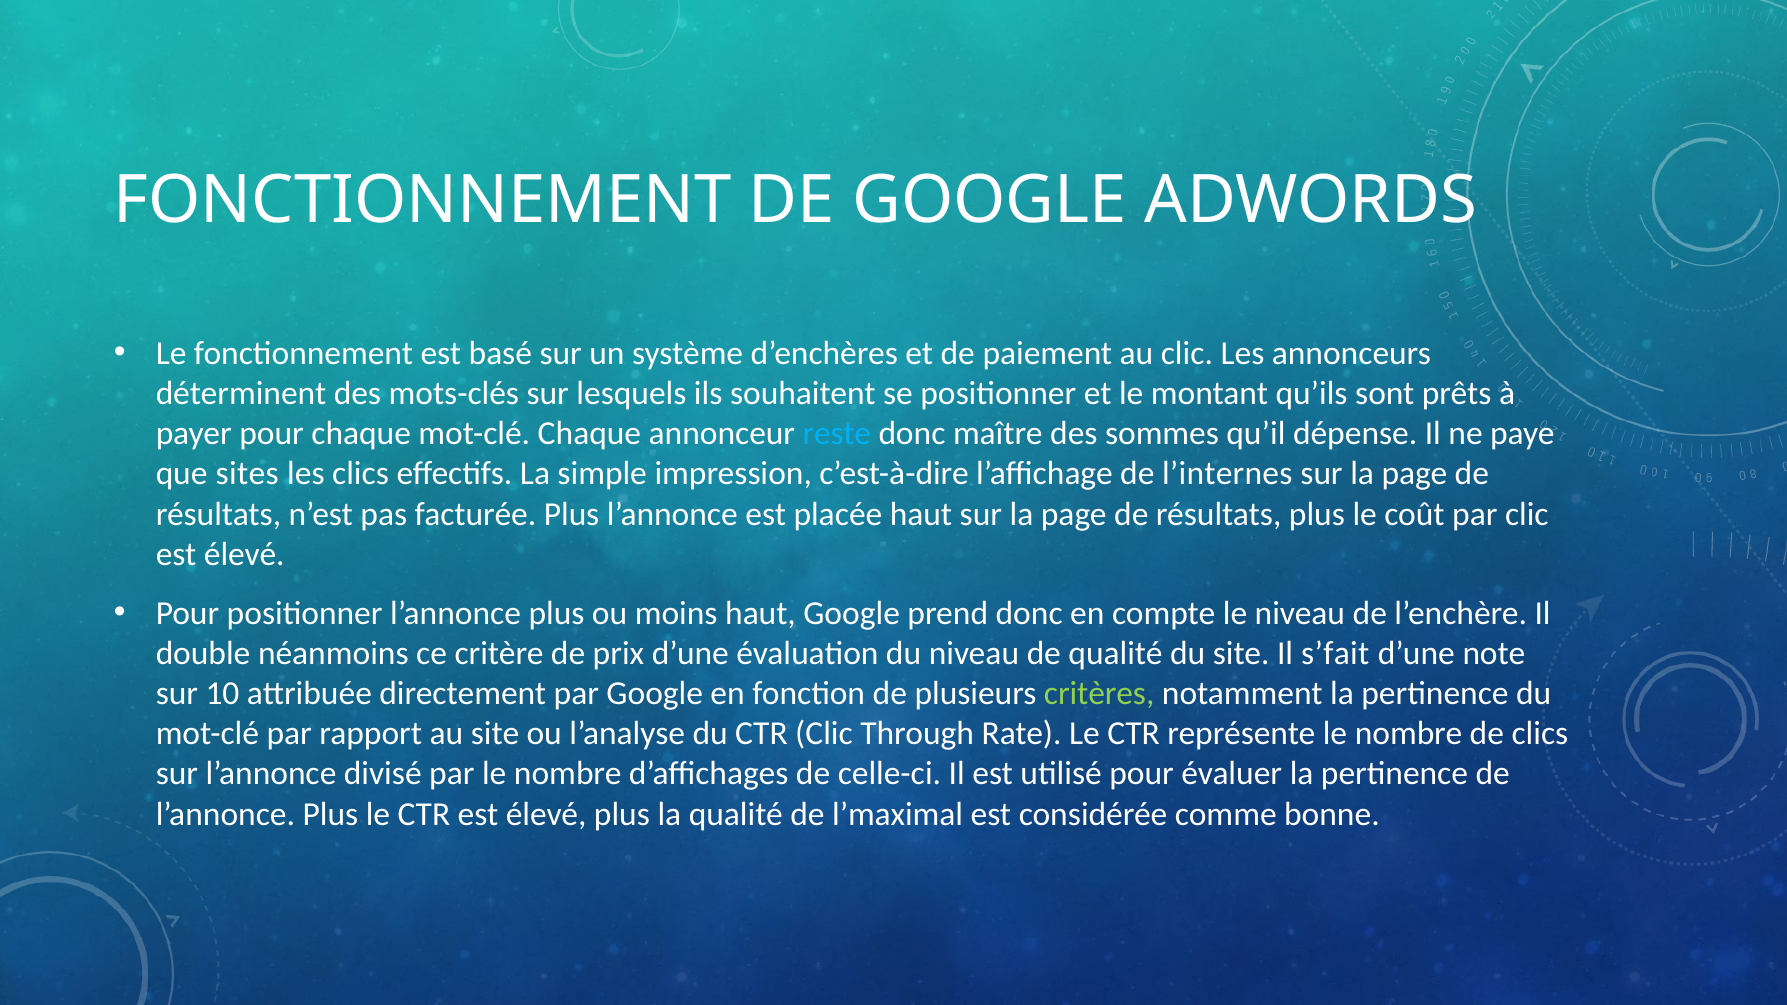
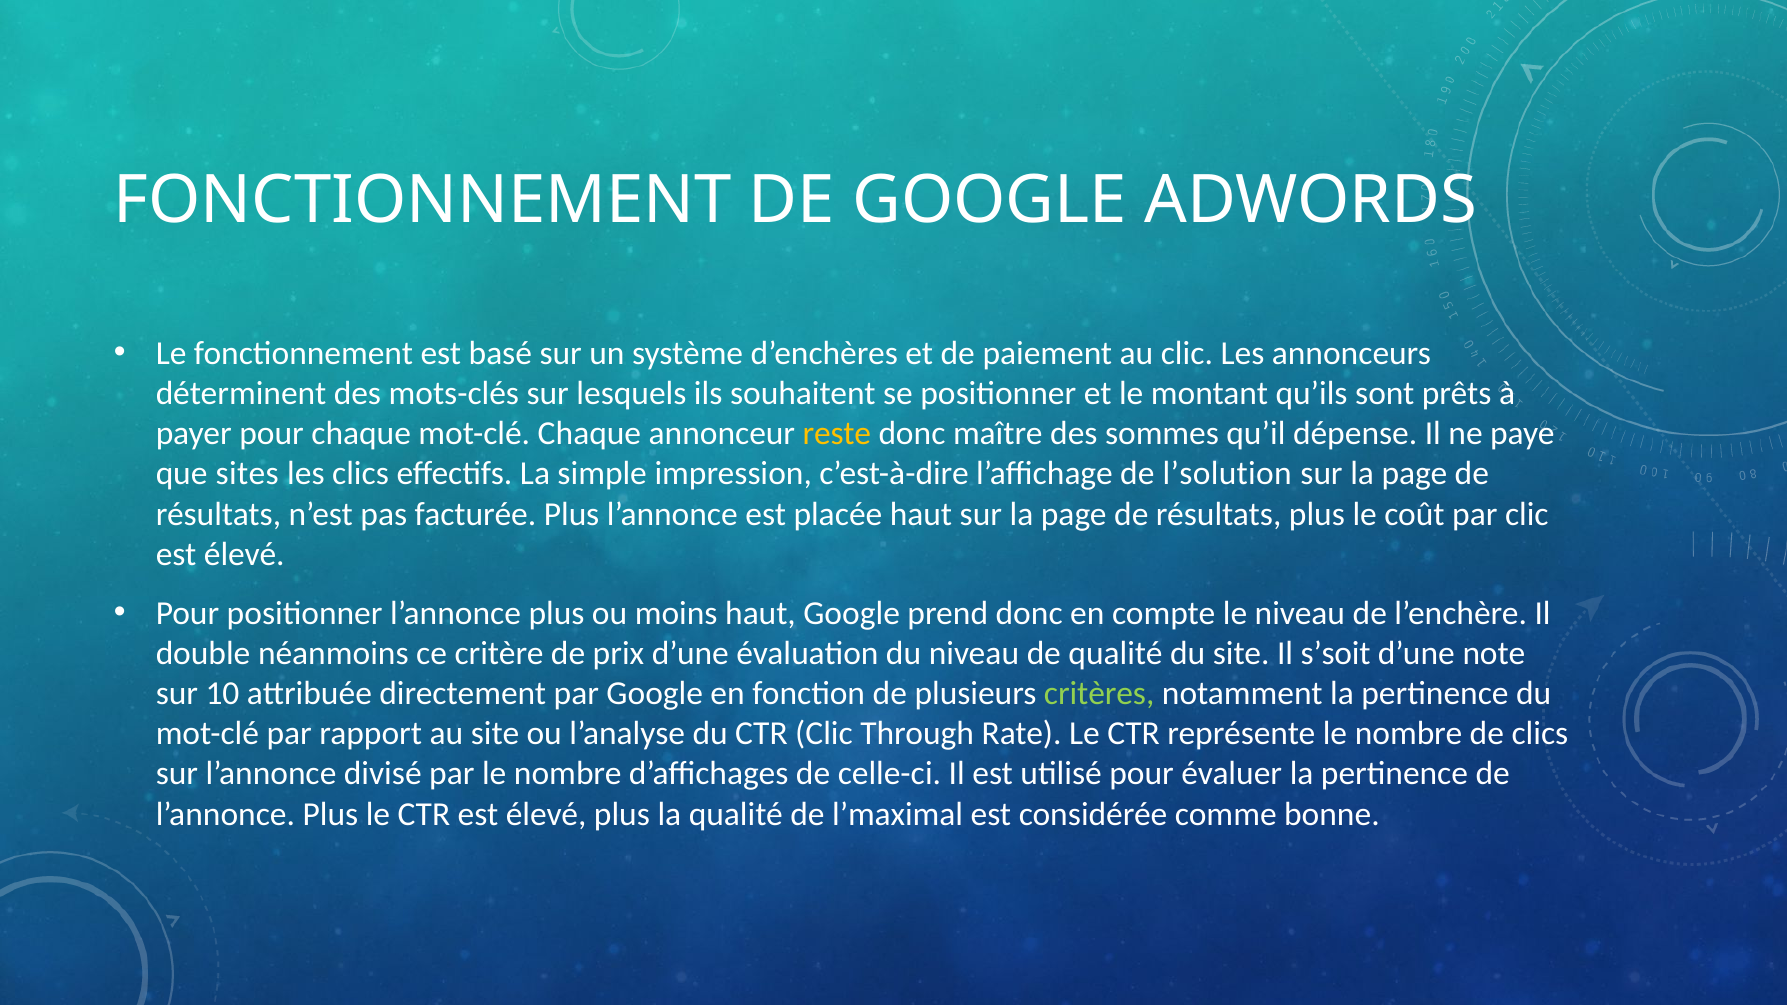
reste colour: light blue -> yellow
l’internes: l’internes -> l’solution
s’fait: s’fait -> s’soit
